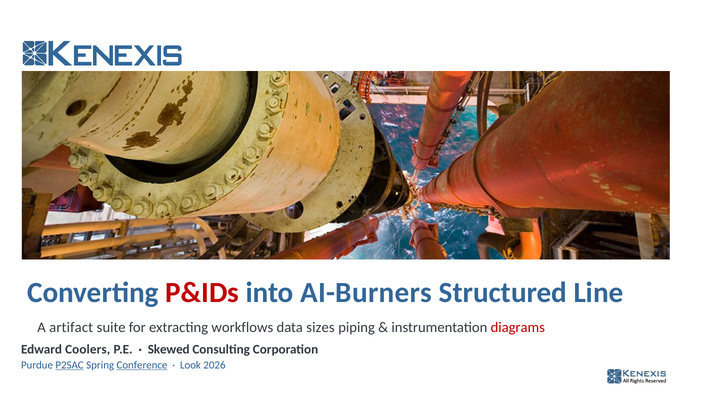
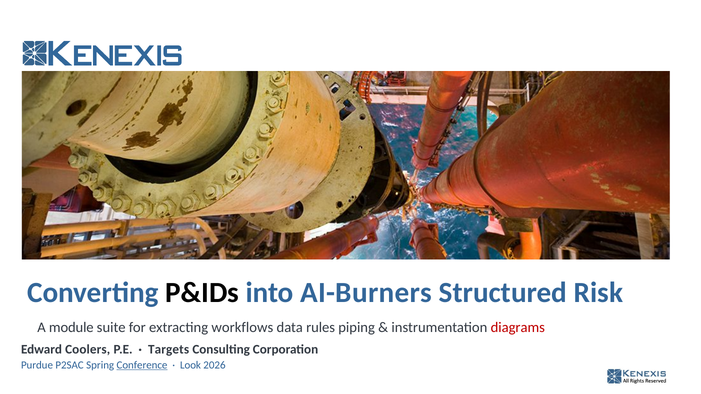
P&IDs colour: red -> black
Line: Line -> Risk
artifact: artifact -> module
sizes: sizes -> rules
Skewed: Skewed -> Targets
P2SAC underline: present -> none
